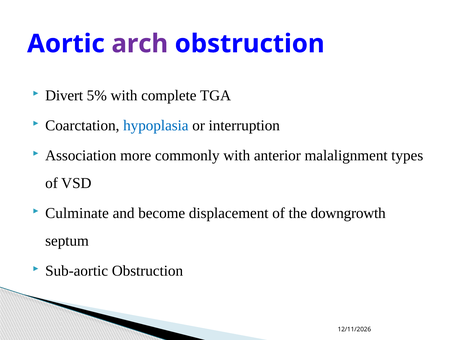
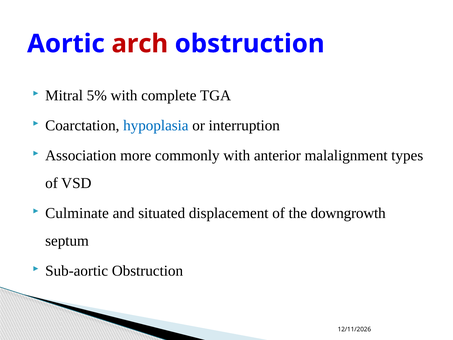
arch colour: purple -> red
Divert: Divert -> Mitral
become: become -> situated
